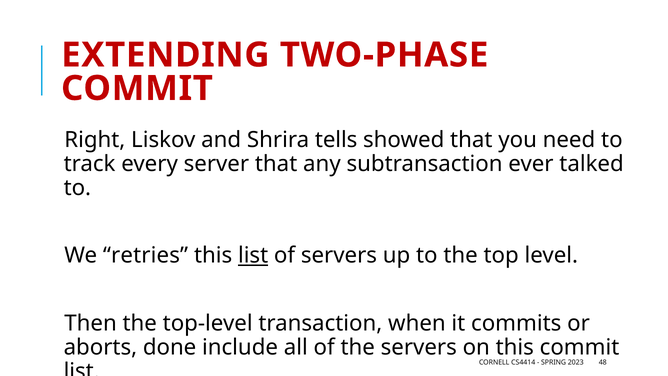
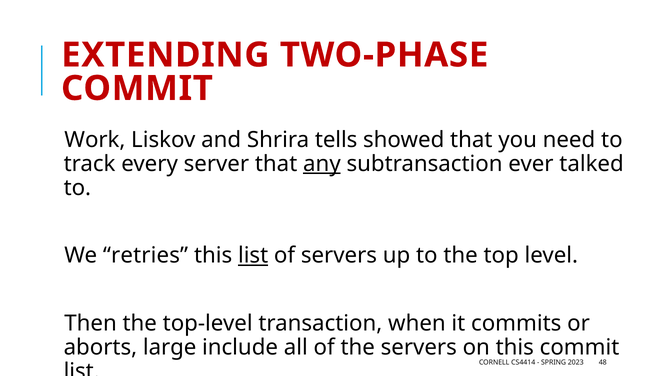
Right: Right -> Work
any underline: none -> present
done: done -> large
